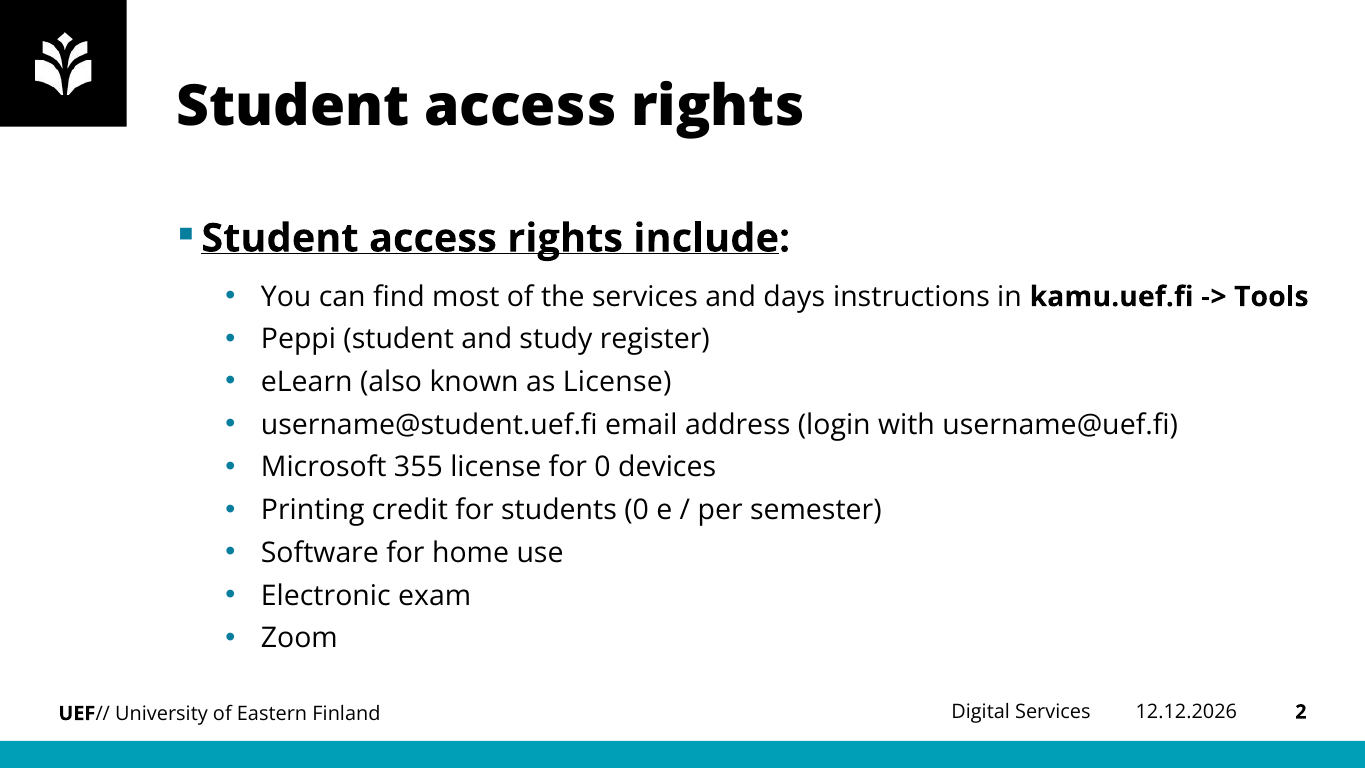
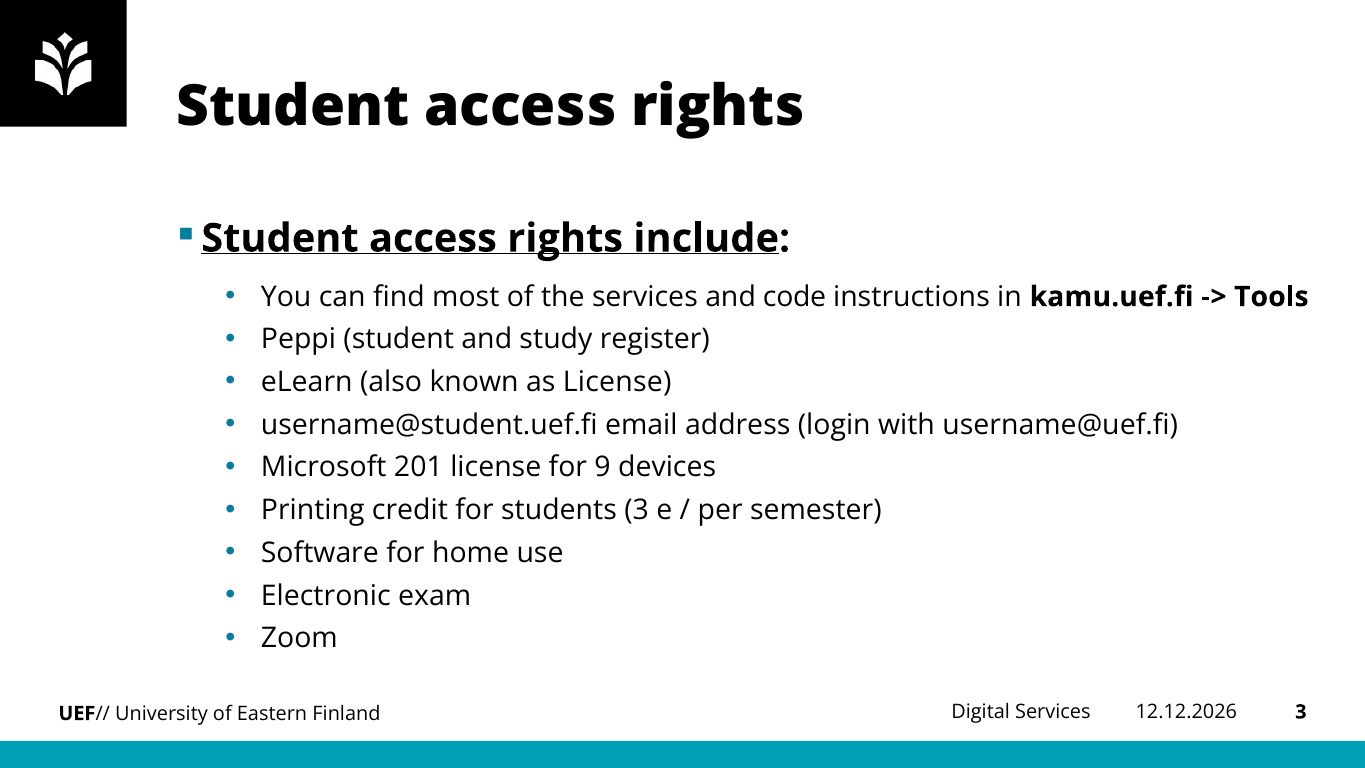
days: days -> code
355: 355 -> 201
for 0: 0 -> 9
students 0: 0 -> 3
2 at (1301, 712): 2 -> 3
